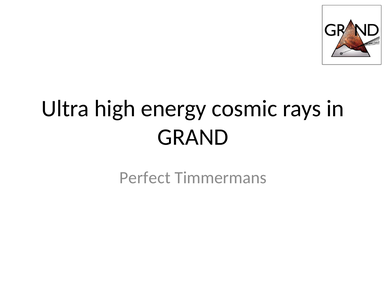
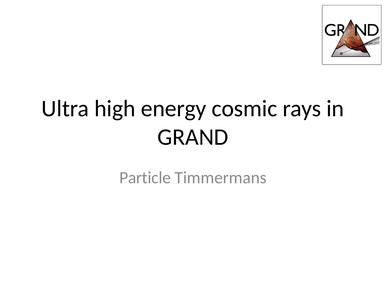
Perfect: Perfect -> Particle
